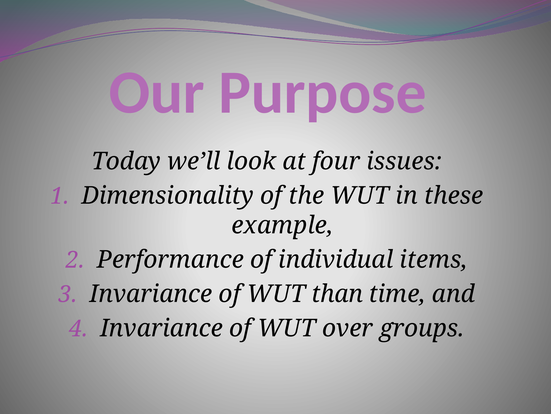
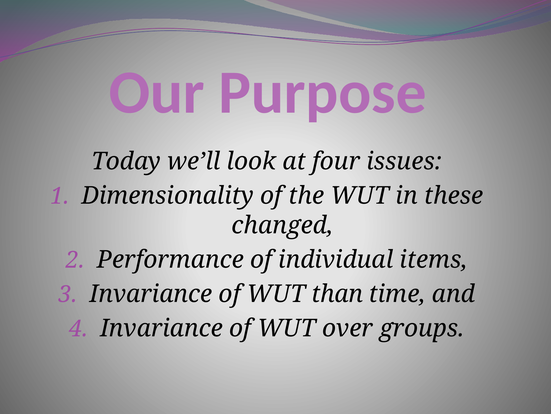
example: example -> changed
